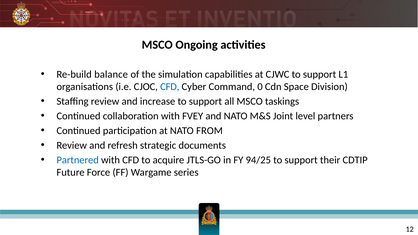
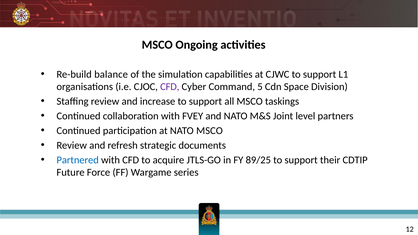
CFD at (170, 87) colour: blue -> purple
0: 0 -> 5
NATO FROM: FROM -> MSCO
94/25: 94/25 -> 89/25
